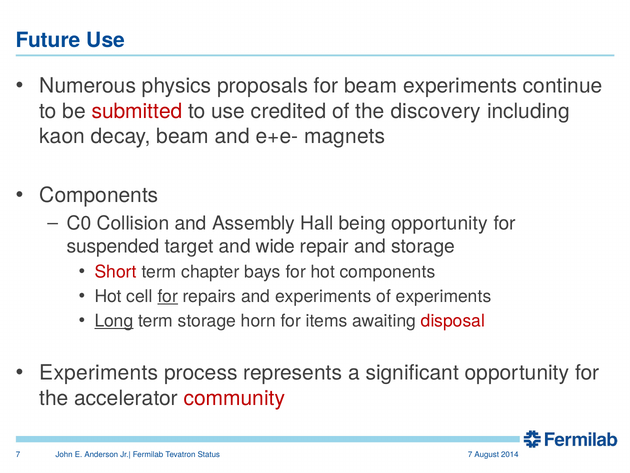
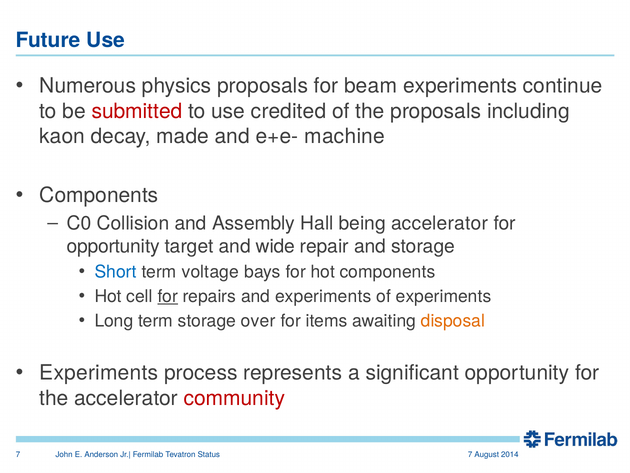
the discovery: discovery -> proposals
decay beam: beam -> made
magnets: magnets -> machine
being opportunity: opportunity -> accelerator
suspended at (113, 246): suspended -> opportunity
Short colour: red -> blue
chapter: chapter -> voltage
Long underline: present -> none
horn: horn -> over
disposal colour: red -> orange
